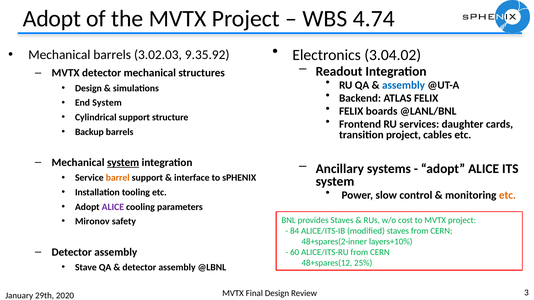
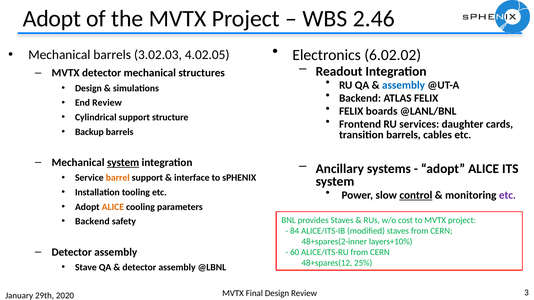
4.74: 4.74 -> 2.46
3.04.02: 3.04.02 -> 6.02.02
9.35.92: 9.35.92 -> 4.02.05
End System: System -> Review
transition project: project -> barrels
control underline: none -> present
etc at (507, 195) colour: orange -> purple
ALICE at (113, 207) colour: purple -> orange
Mironov at (92, 222): Mironov -> Backend
